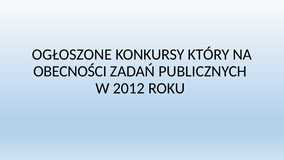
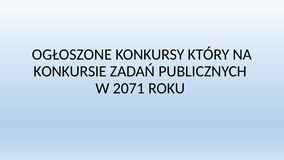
OBECNOŚCI: OBECNOŚCI -> KONKURSIE
2012: 2012 -> 2071
